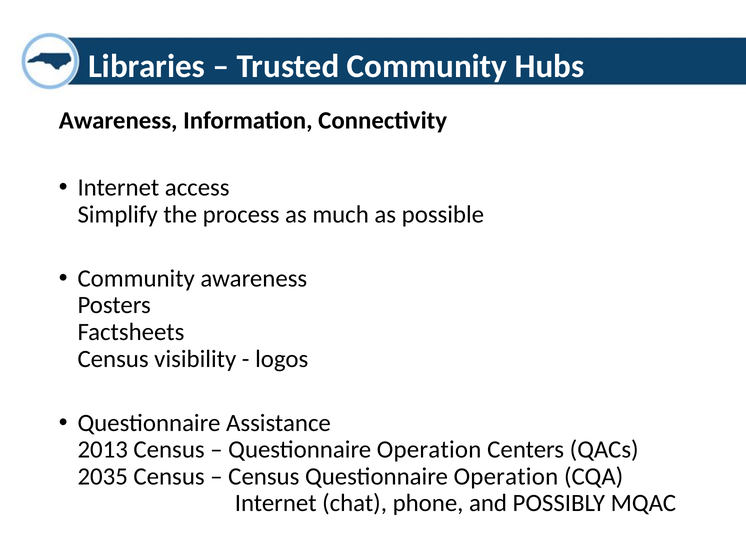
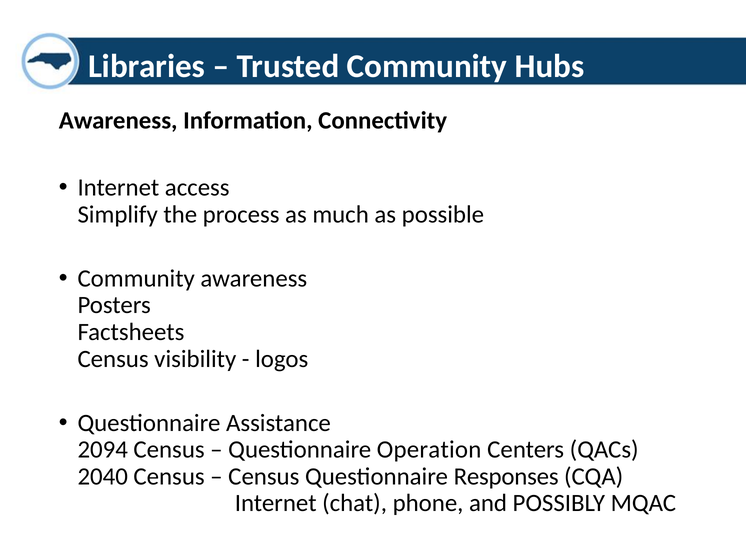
2013: 2013 -> 2094
2035: 2035 -> 2040
Census Questionnaire Operation: Operation -> Responses
